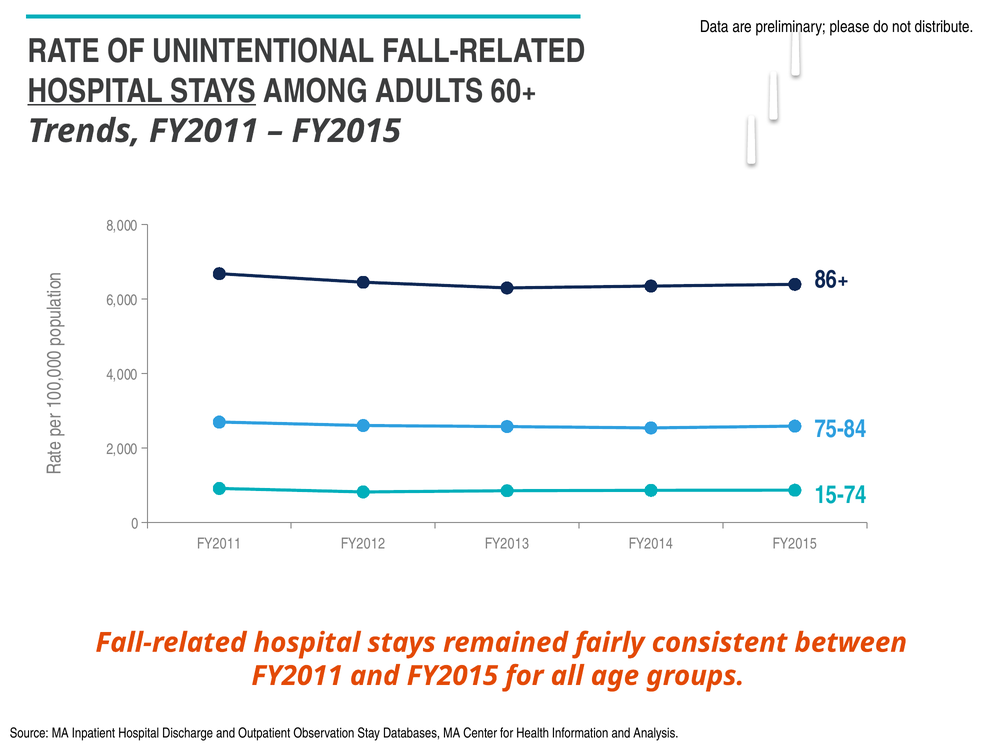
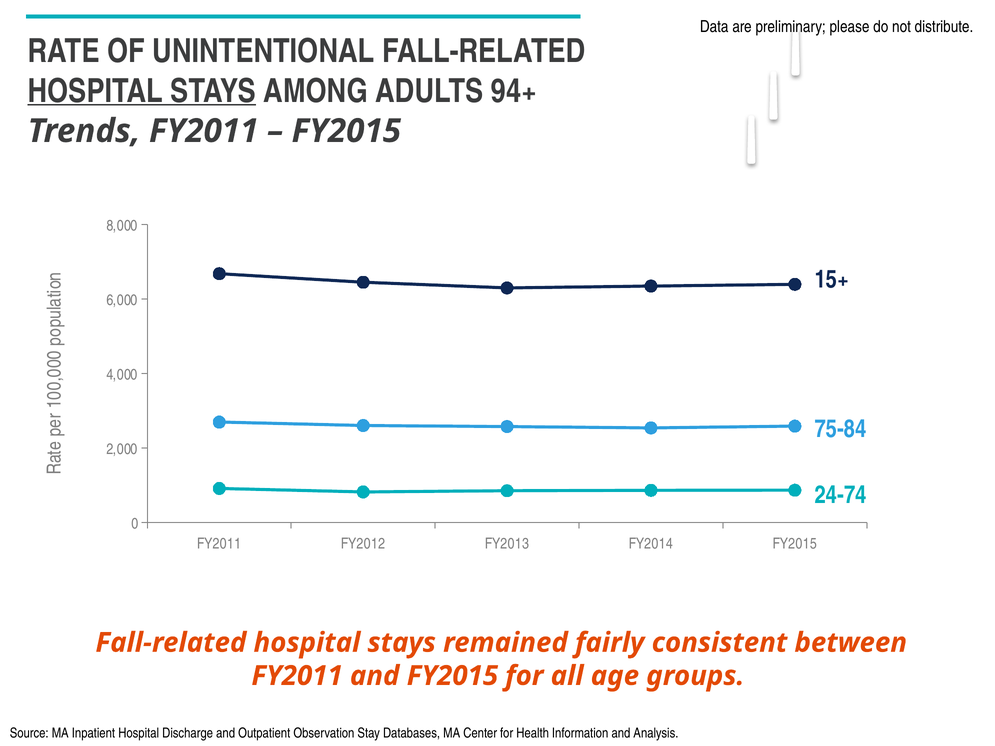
60+: 60+ -> 94+
86+: 86+ -> 15+
15-74: 15-74 -> 24-74
